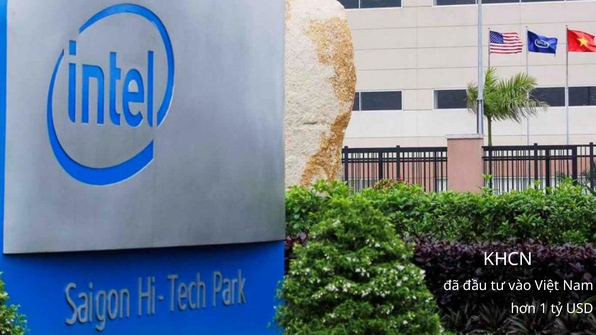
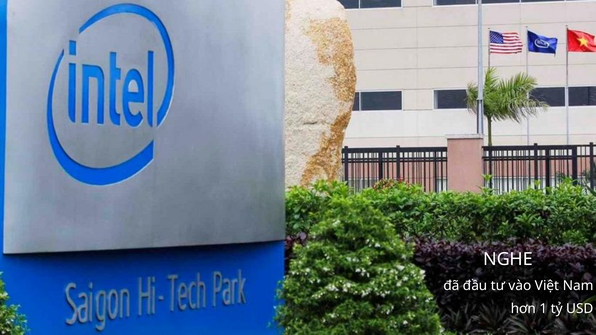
KHCN: KHCN -> NGHE
